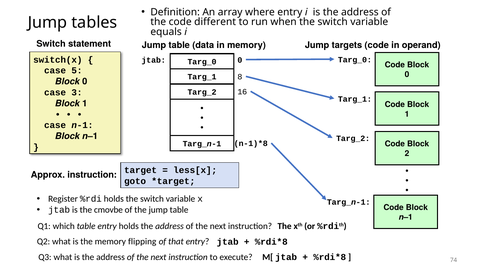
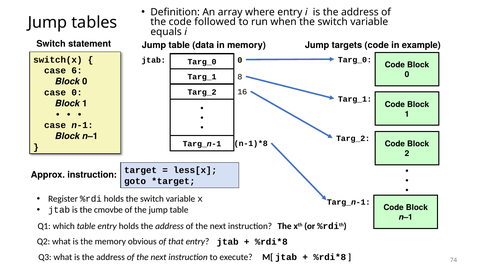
different: different -> followed
operand: operand -> example
5: 5 -> 6
case 3: 3 -> 0
flipping: flipping -> obvious
